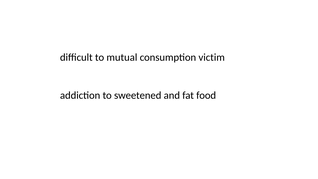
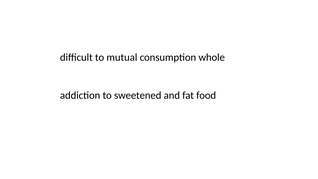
victim: victim -> whole
